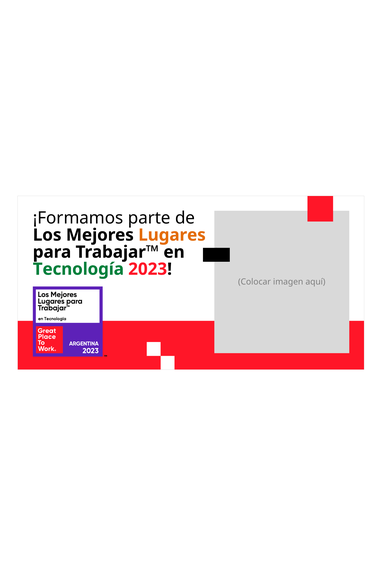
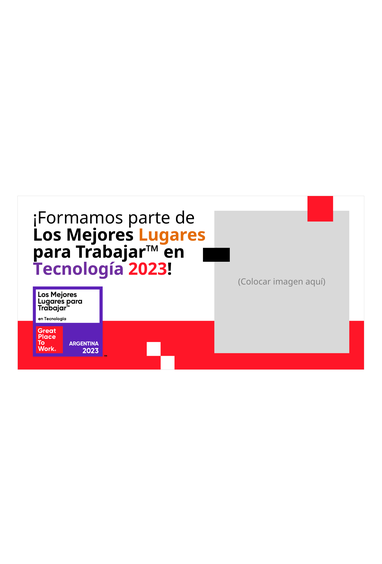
Tecnología colour: green -> purple
